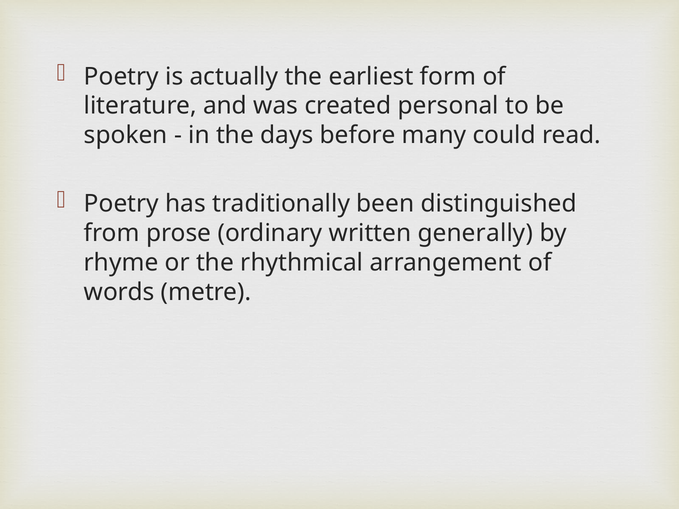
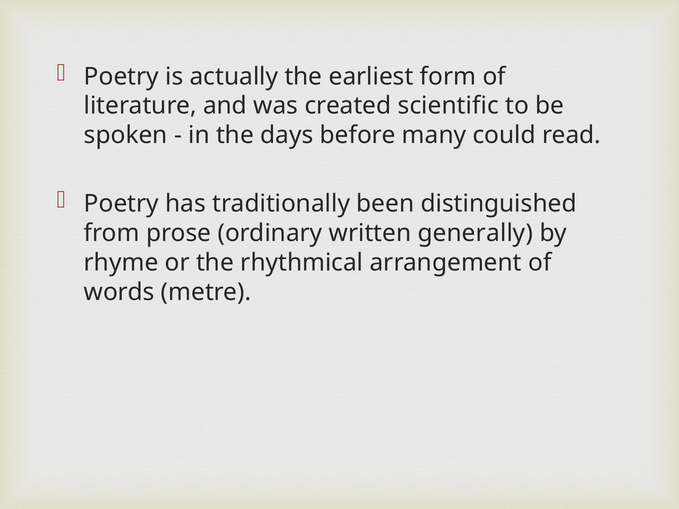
personal: personal -> scientific
